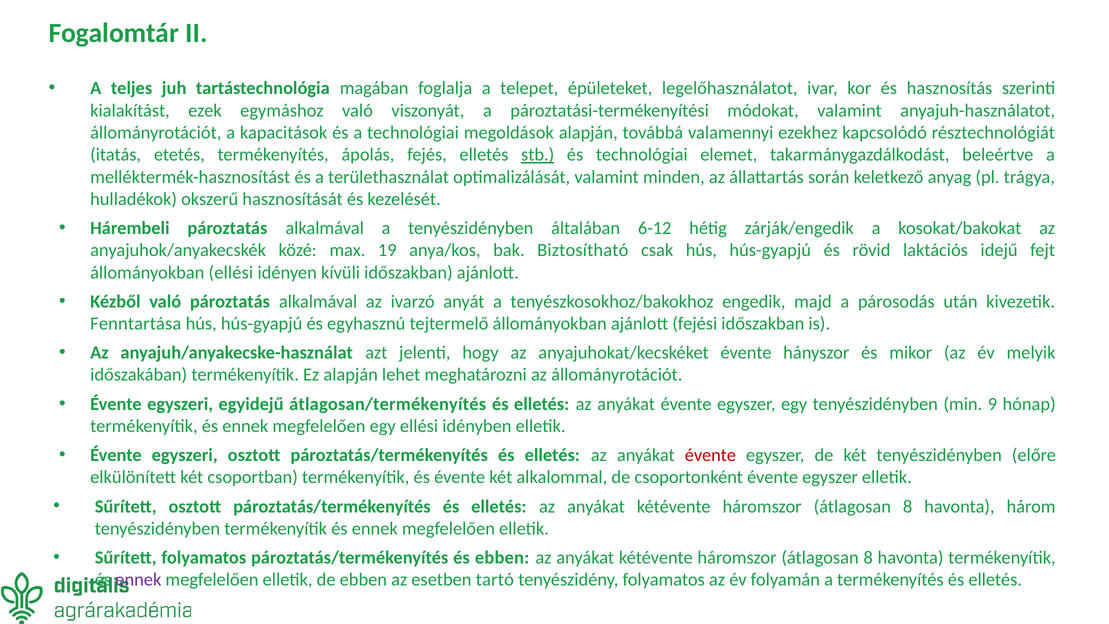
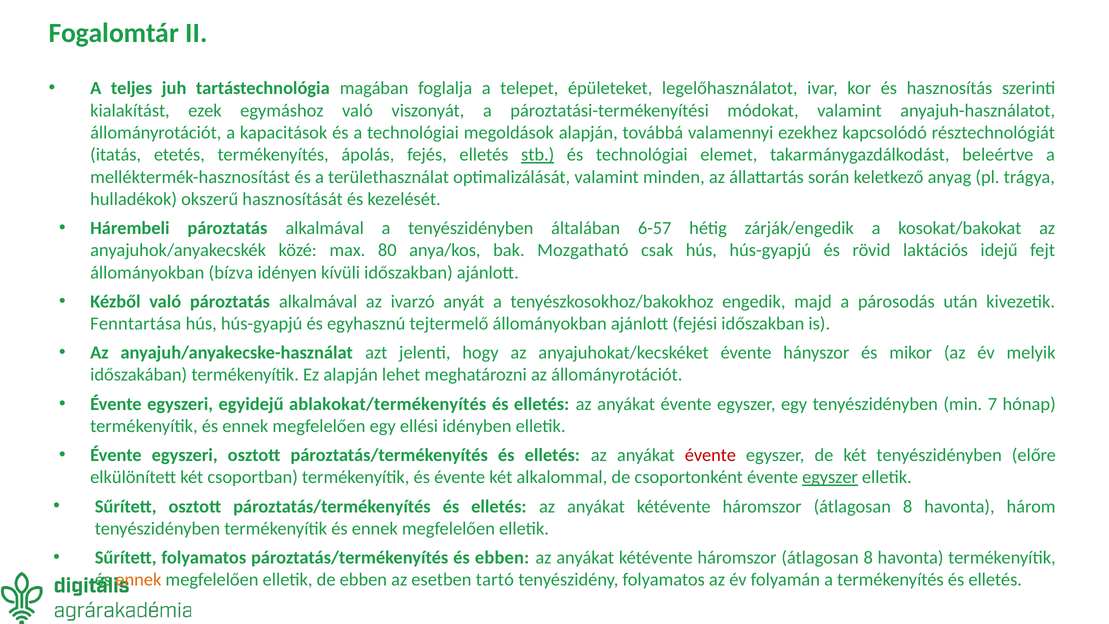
6-12: 6-12 -> 6-57
19: 19 -> 80
Biztosítható: Biztosítható -> Mozgatható
állományokban ellési: ellési -> bízva
átlagosan/termékenyítés: átlagosan/termékenyítés -> ablakokat/termékenyítés
9: 9 -> 7
egyszer at (830, 477) underline: none -> present
ennek at (138, 580) colour: purple -> orange
